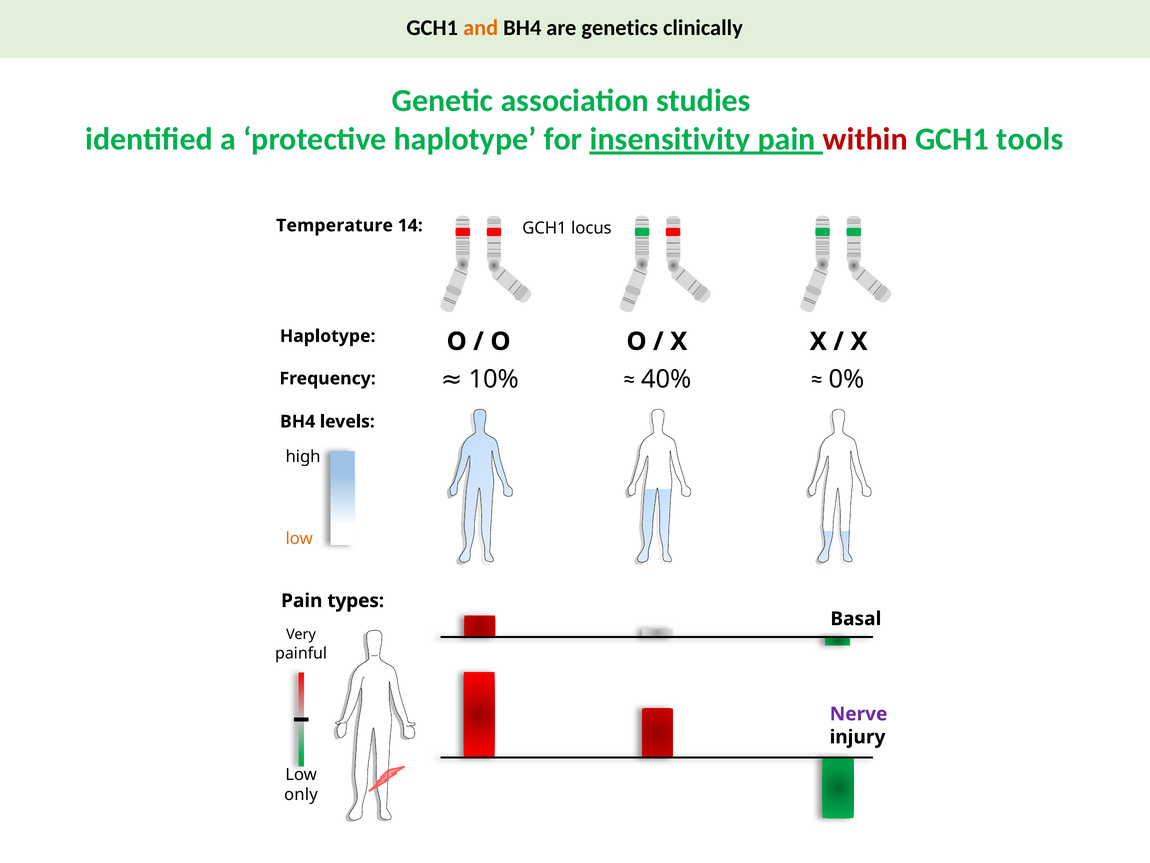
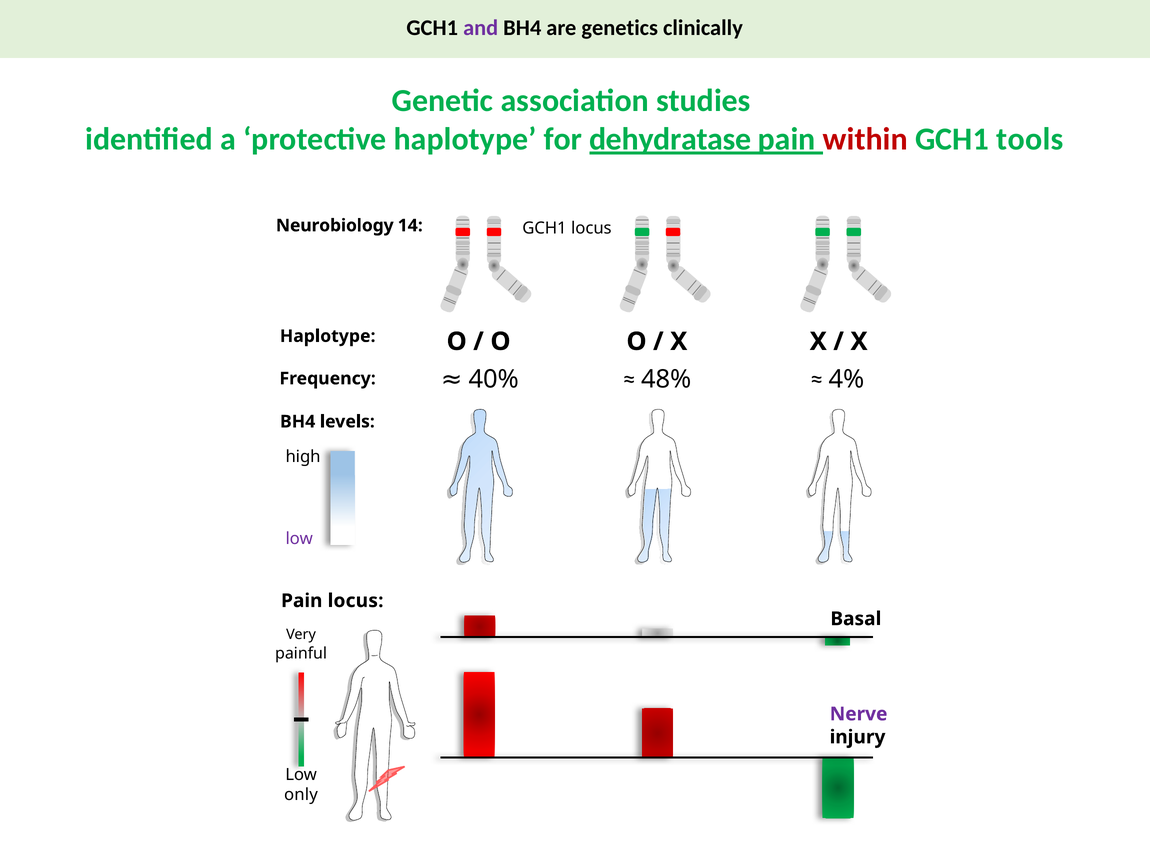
and colour: orange -> purple
insensitivity: insensitivity -> dehydratase
Temperature: Temperature -> Neurobiology
10%: 10% -> 40%
40%: 40% -> 48%
0%: 0% -> 4%
low at (299, 538) colour: orange -> purple
Pain types: types -> locus
